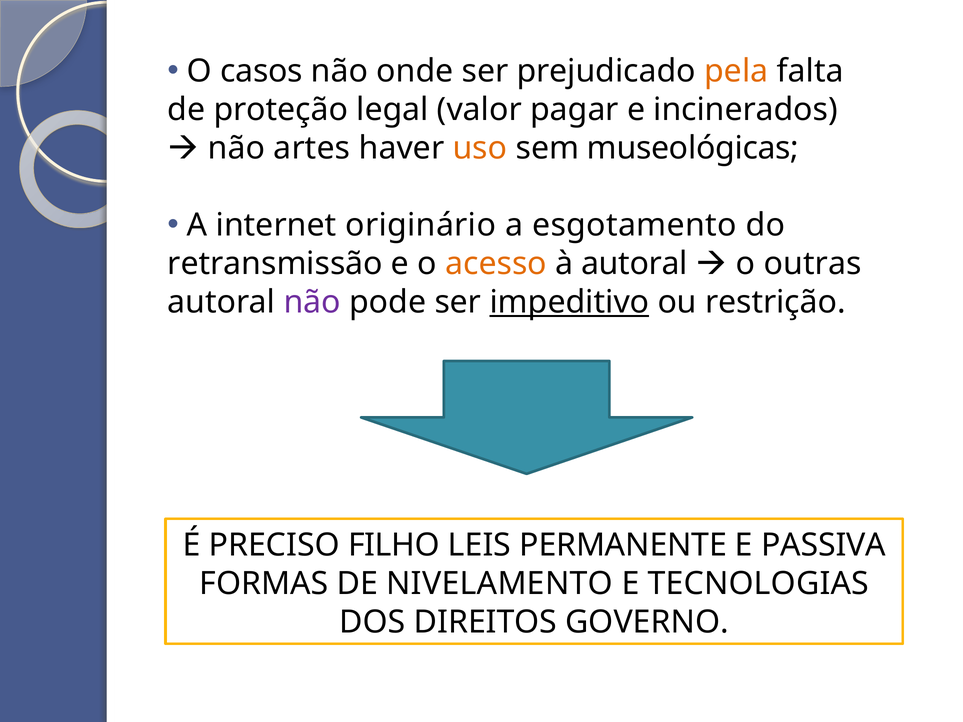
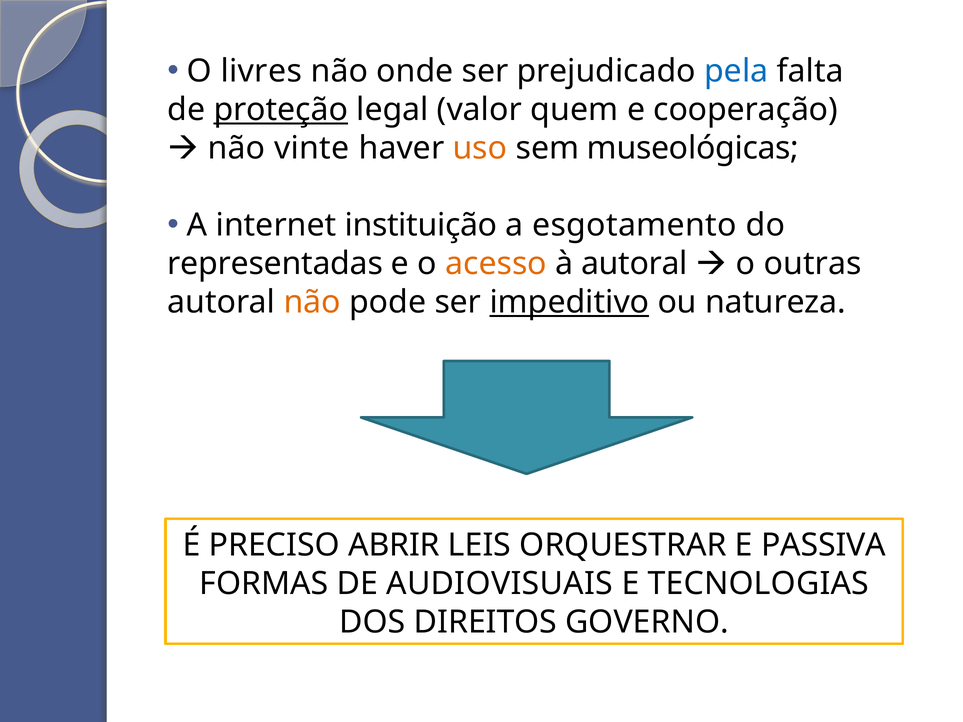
casos: casos -> livres
pela colour: orange -> blue
proteção underline: none -> present
pagar: pagar -> quem
incinerados: incinerados -> cooperação
artes: artes -> vinte
originário: originário -> instituição
retransmissão: retransmissão -> representadas
não at (312, 302) colour: purple -> orange
restrição: restrição -> natureza
FILHO: FILHO -> ABRIR
PERMANENTE: PERMANENTE -> ORQUESTRAR
NIVELAMENTO: NIVELAMENTO -> AUDIOVISUAIS
